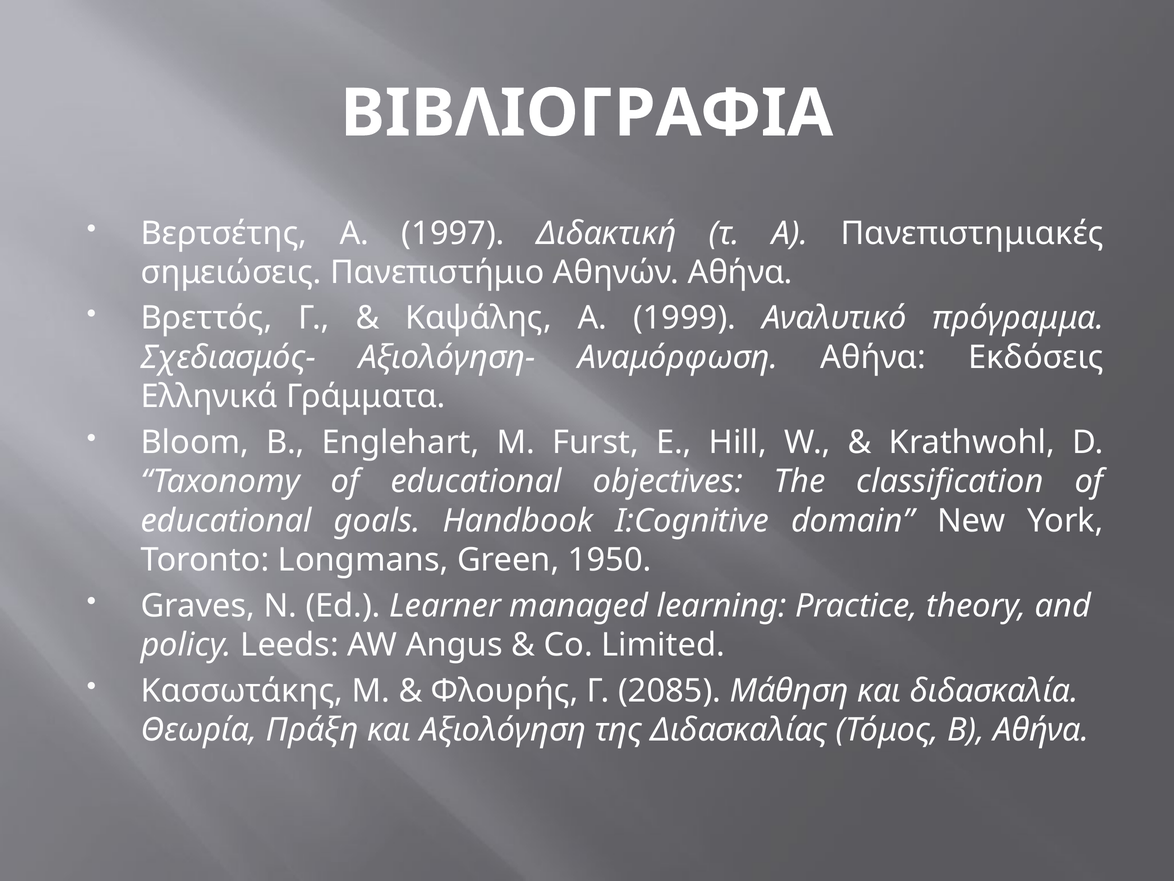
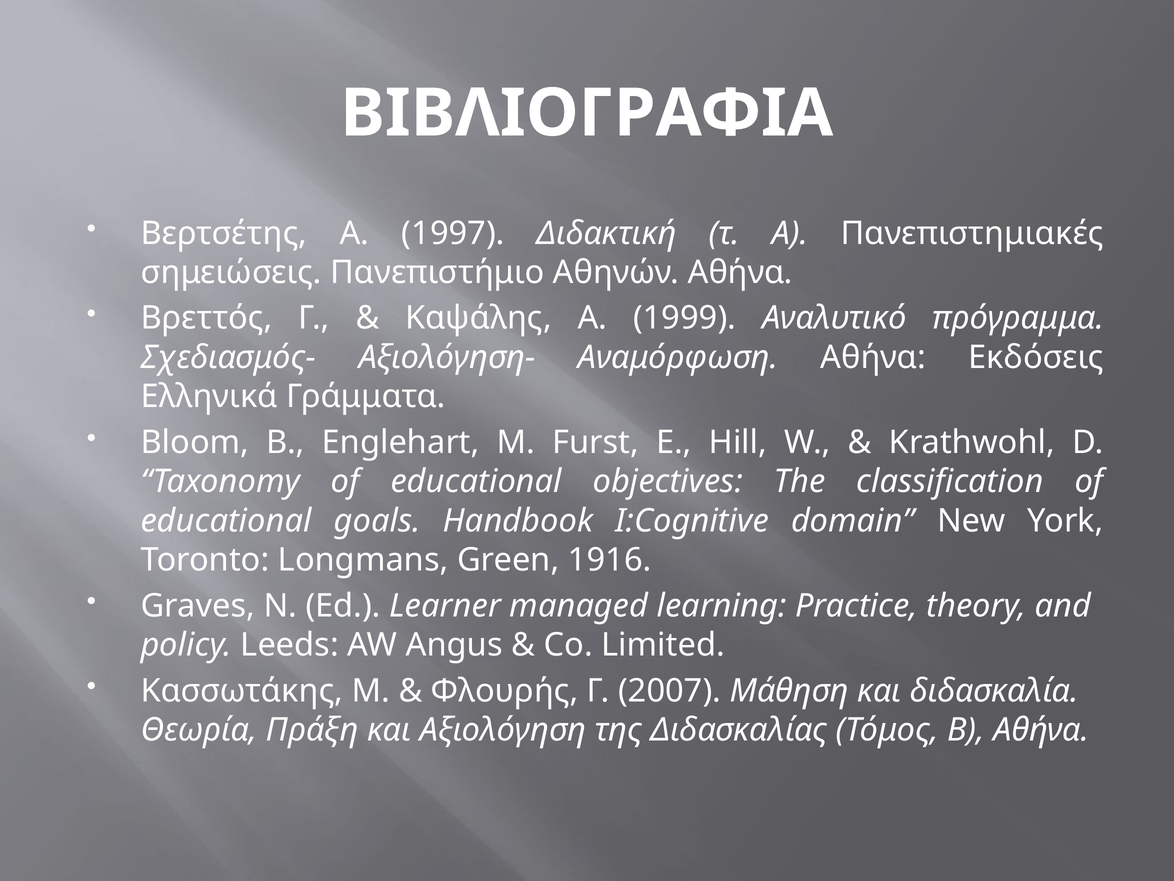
1950: 1950 -> 1916
2085: 2085 -> 2007
